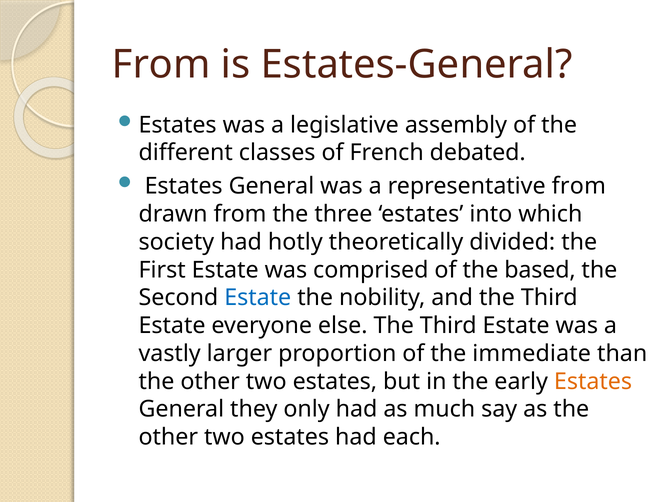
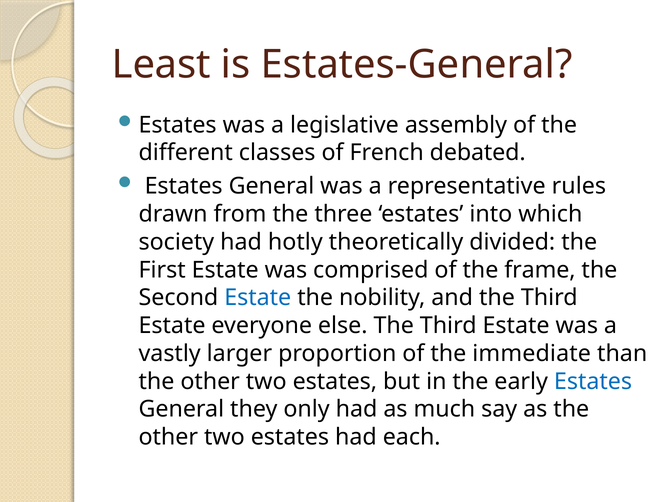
From at (161, 65): From -> Least
representative from: from -> rules
based: based -> frame
Estates at (593, 382) colour: orange -> blue
